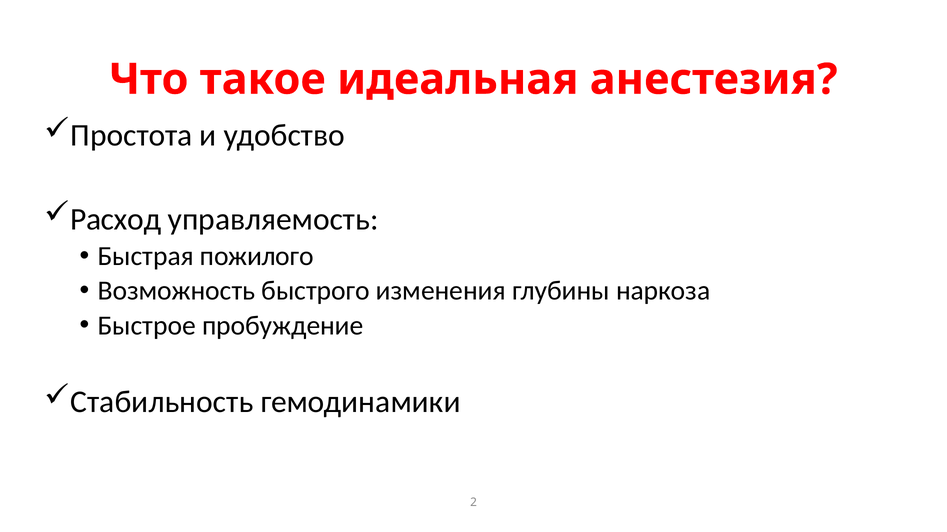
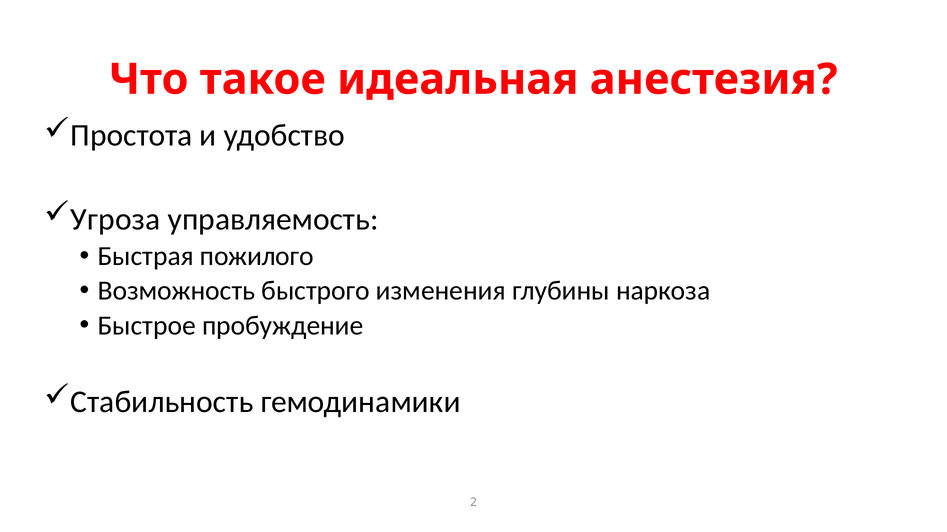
Расход: Расход -> Угроза
